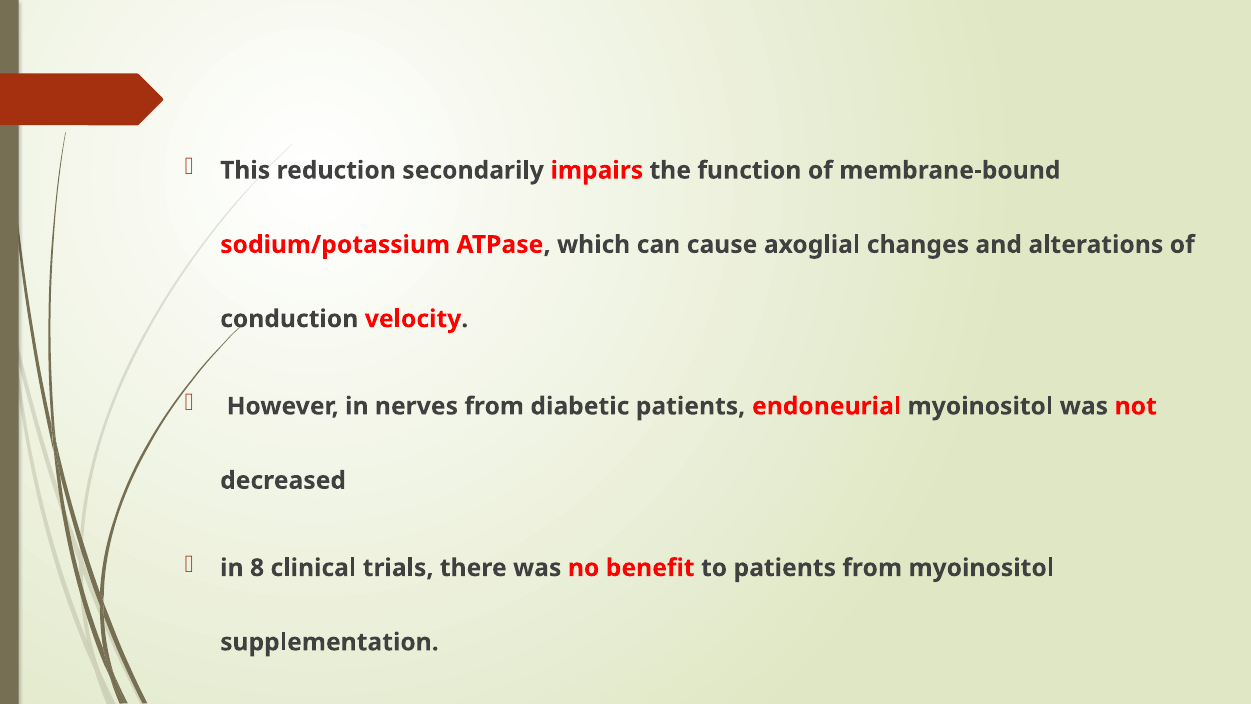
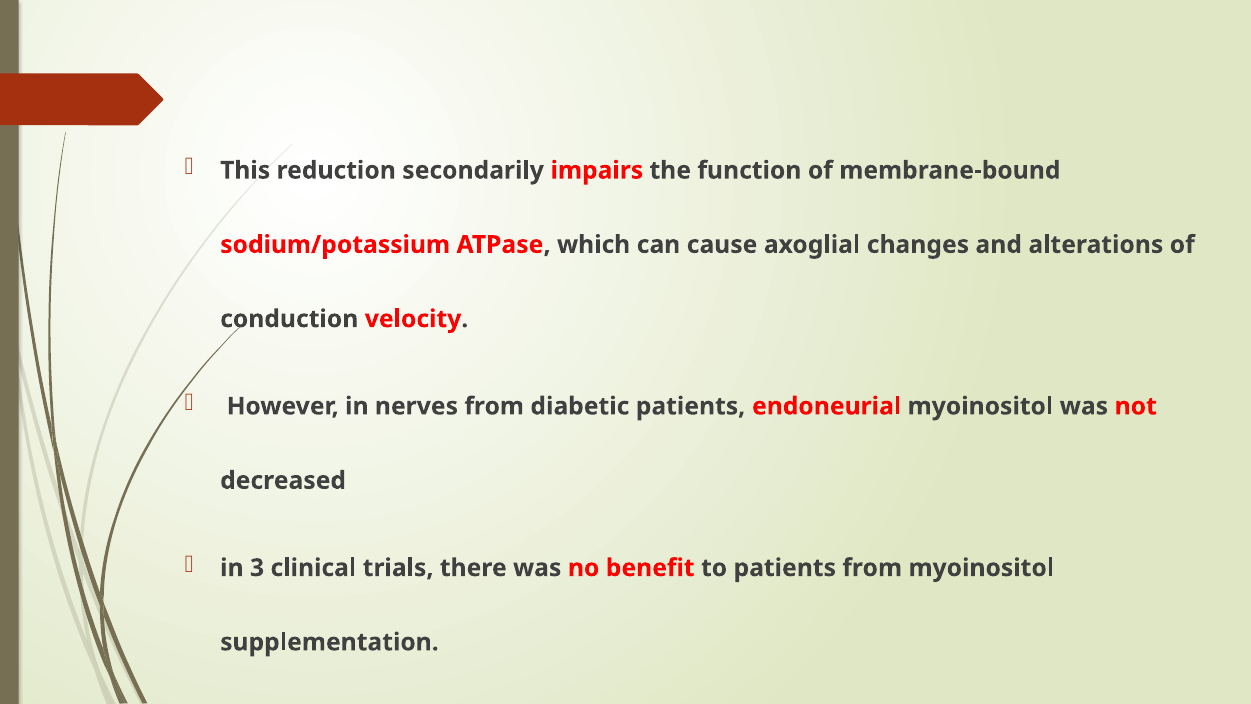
8: 8 -> 3
